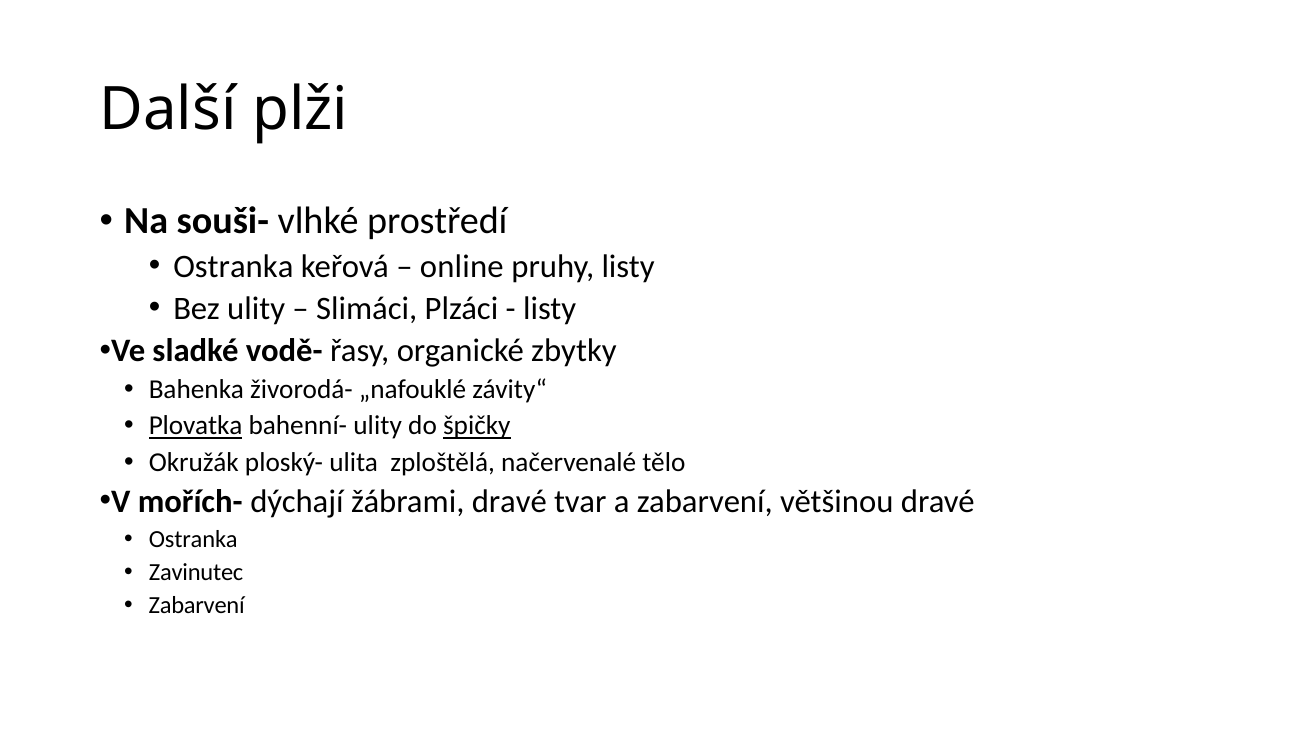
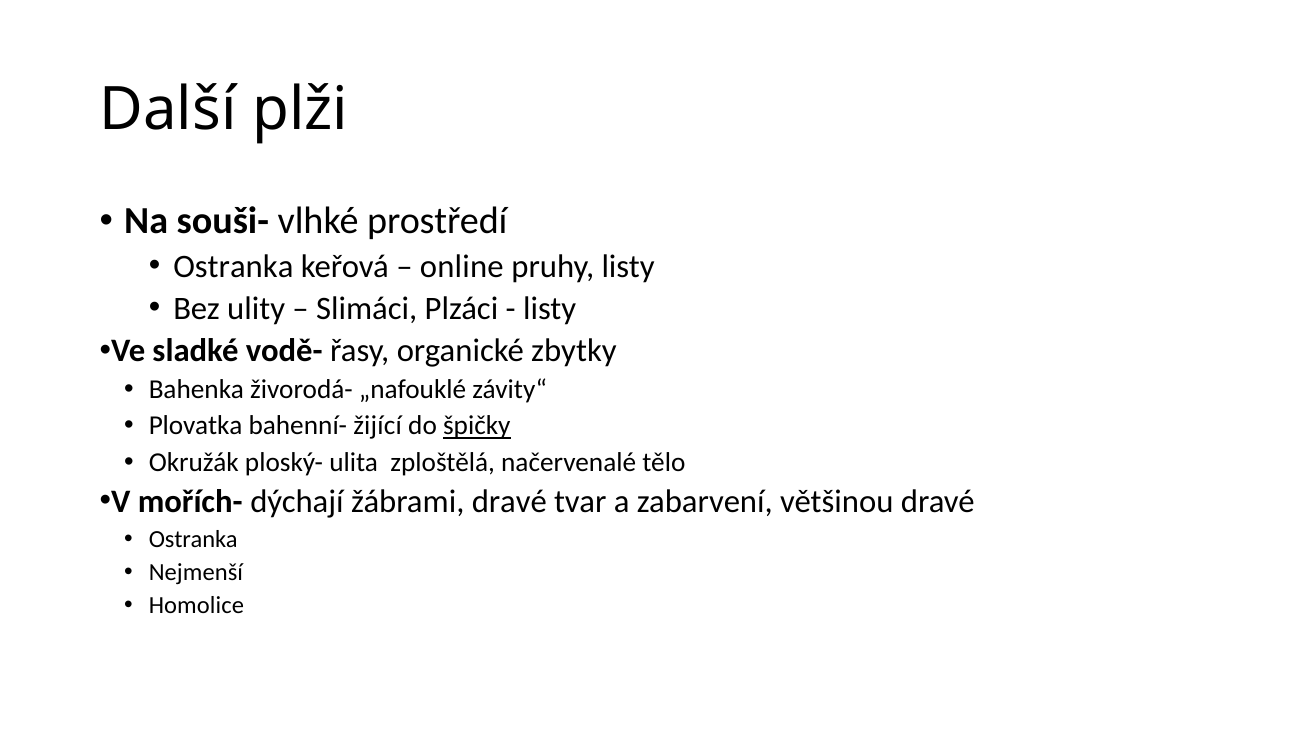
Plovatka underline: present -> none
bahenní- ulity: ulity -> žijící
Zavinutec: Zavinutec -> Nejmenší
Zabarvení at (197, 606): Zabarvení -> Homolice
